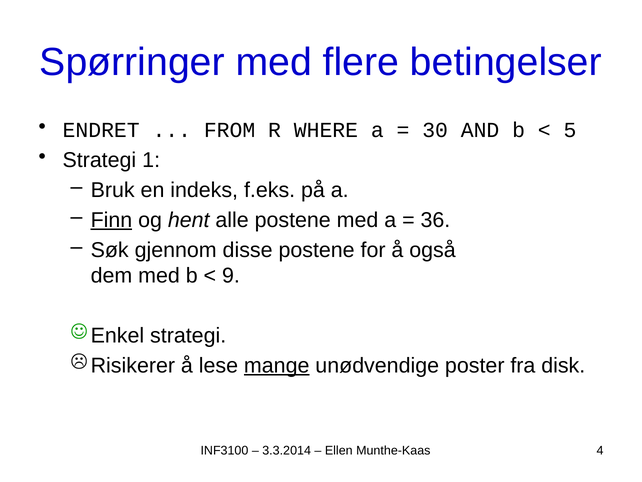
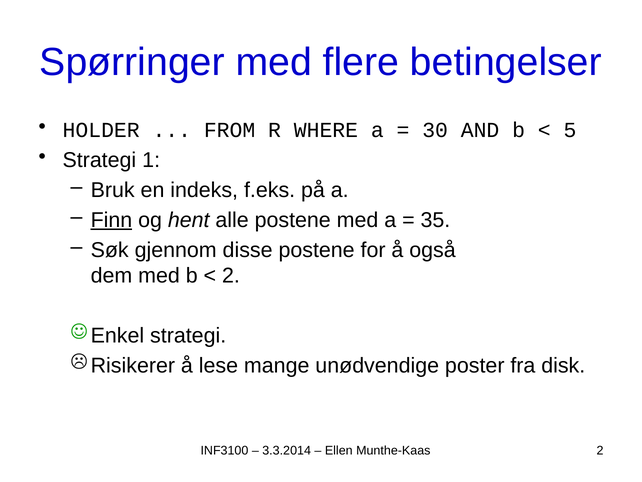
ENDRET: ENDRET -> HOLDER
36: 36 -> 35
9 at (231, 275): 9 -> 2
mange underline: present -> none
Munthe-Kaas 4: 4 -> 2
